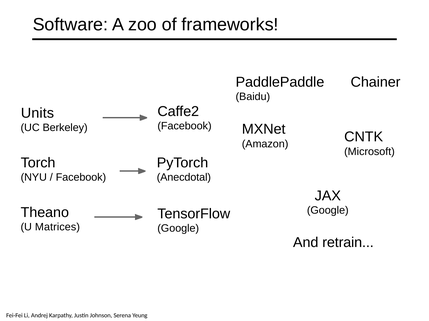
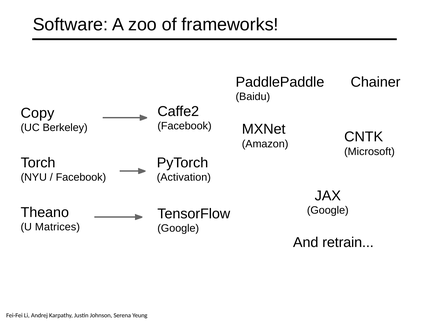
Units: Units -> Copy
Anecdotal: Anecdotal -> Activation
